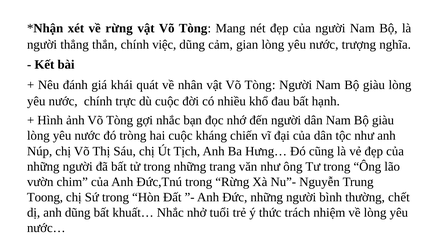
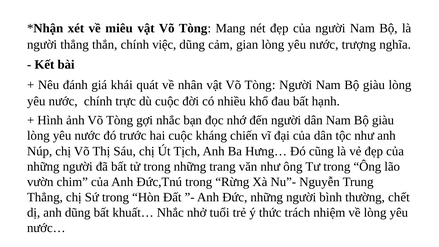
về rừng: rừng -> miêu
tròng: tròng -> trước
Toong at (45, 197): Toong -> Thẳng
